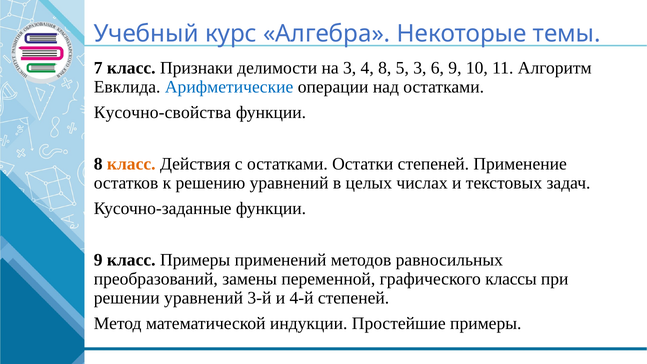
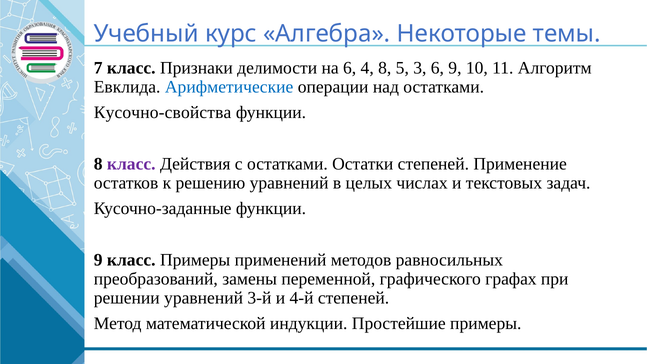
на 3: 3 -> 6
класс at (131, 164) colour: orange -> purple
классы: классы -> графах
